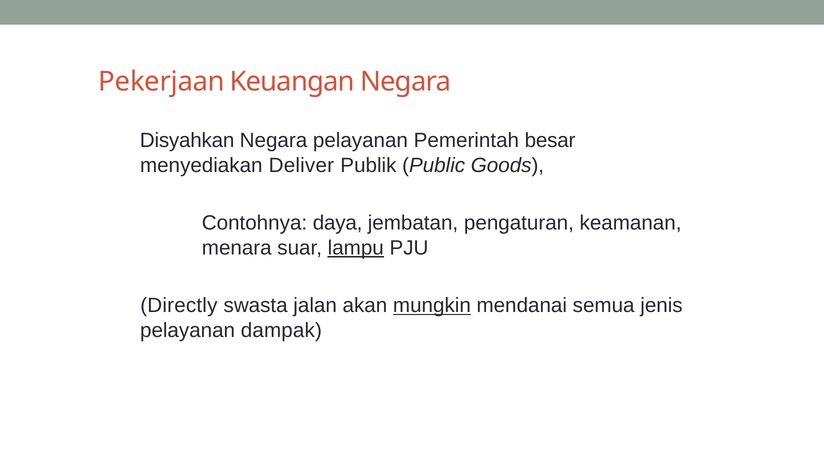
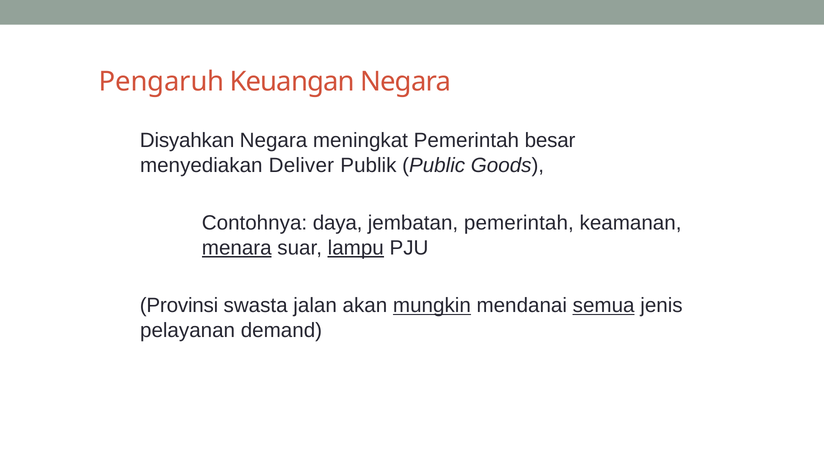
Pekerjaan: Pekerjaan -> Pengaruh
Negara pelayanan: pelayanan -> meningkat
jembatan pengaturan: pengaturan -> pemerintah
menara underline: none -> present
Directly: Directly -> Provinsi
semua underline: none -> present
dampak: dampak -> demand
